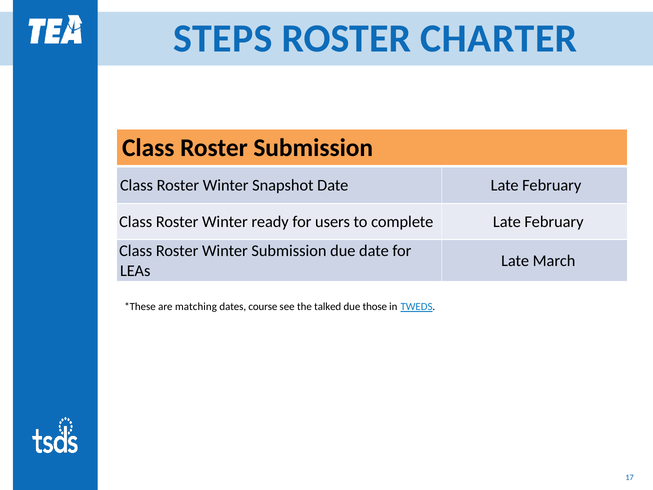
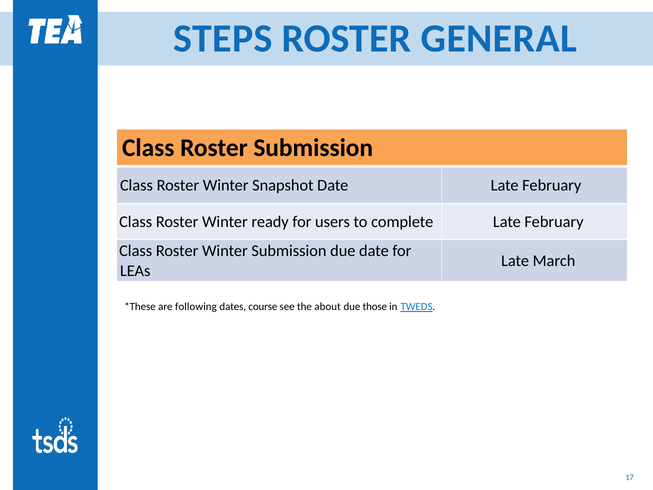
CHARTER: CHARTER -> GENERAL
matching: matching -> following
talked: talked -> about
